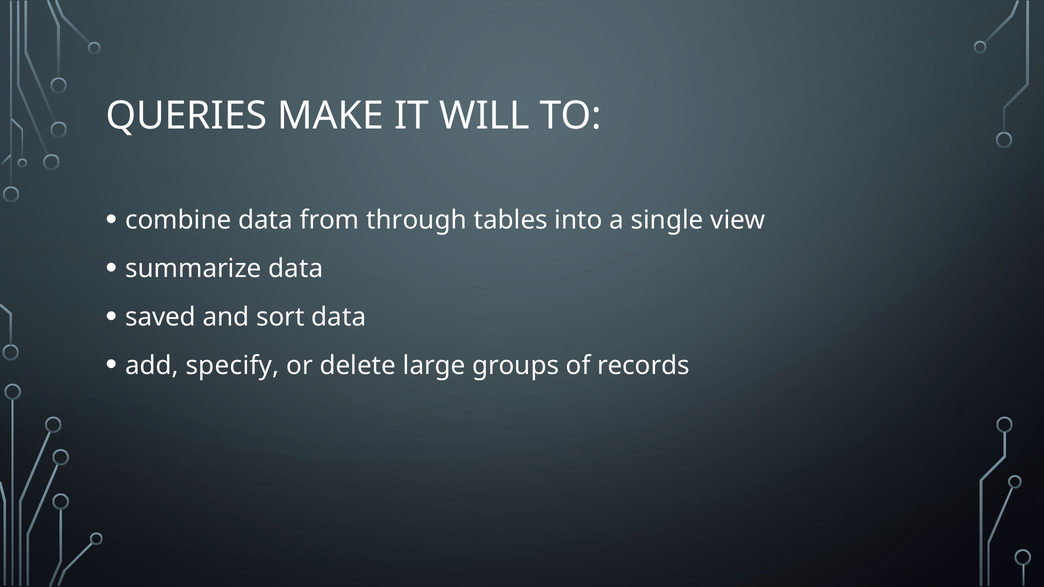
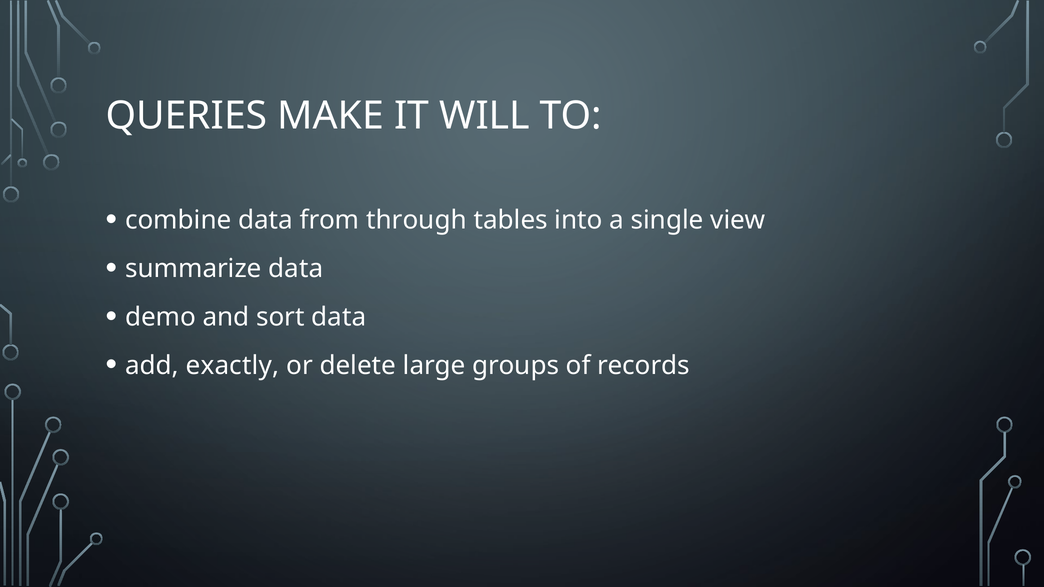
saved: saved -> demo
specify: specify -> exactly
